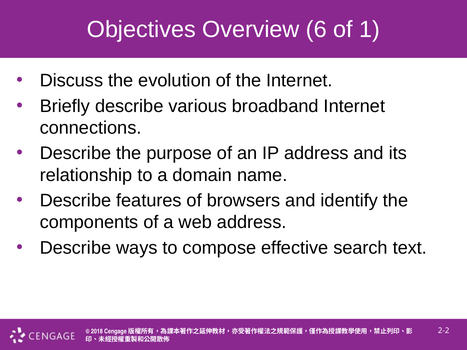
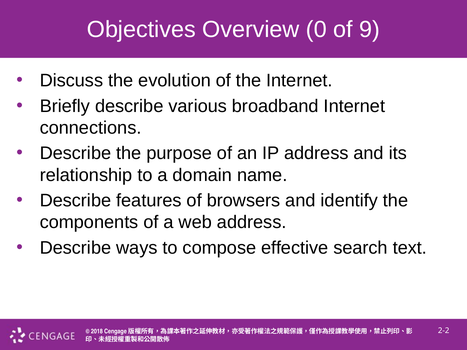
6: 6 -> 0
1: 1 -> 9
